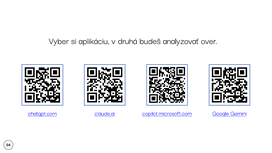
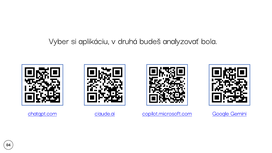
over: over -> bola
